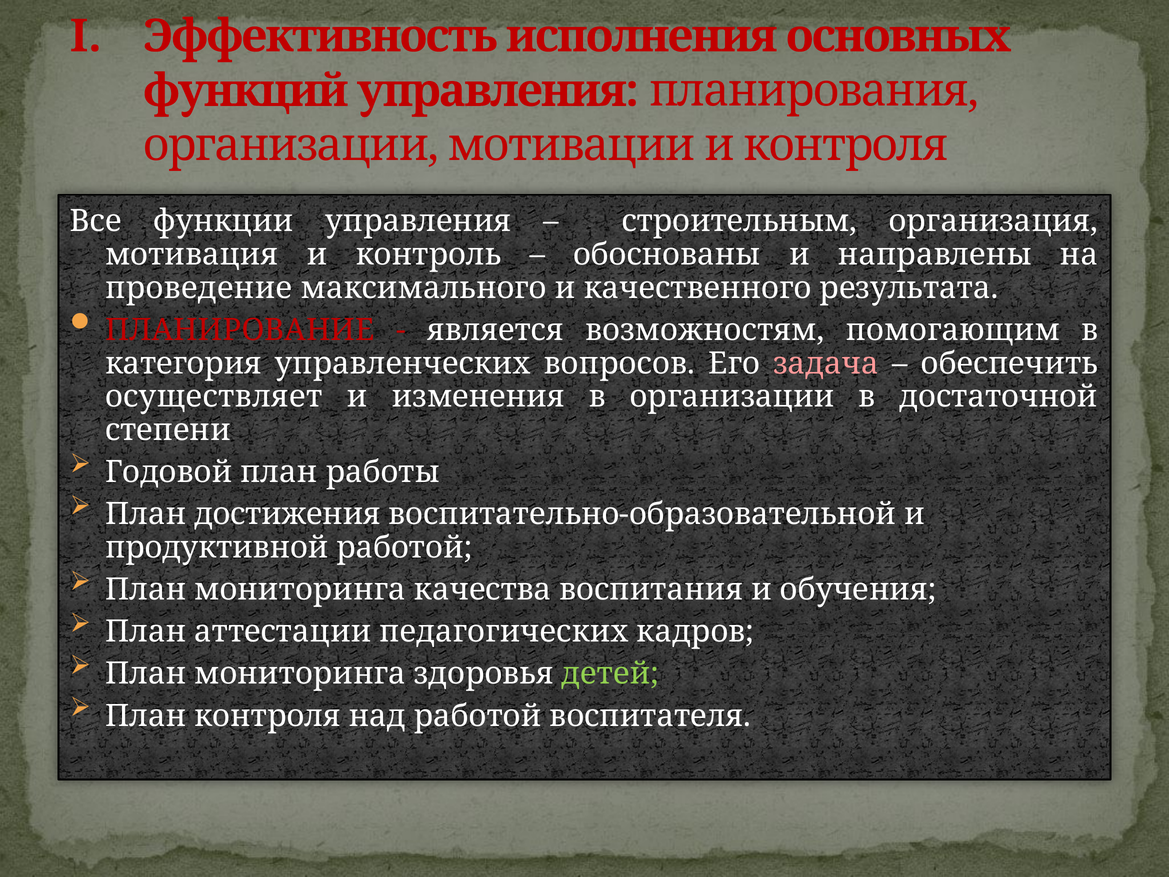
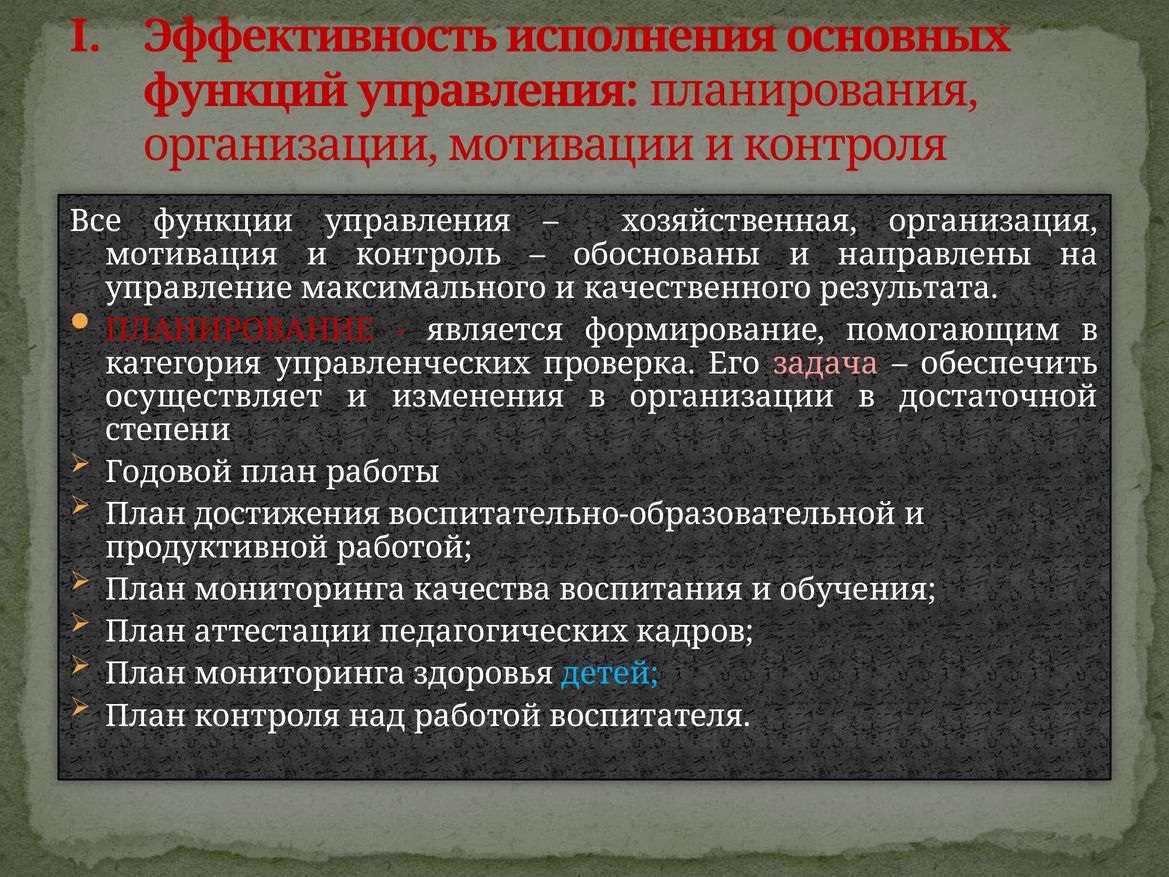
строительным: строительным -> хозяйственная
проведение: проведение -> управление
возможностям: возможностям -> формирование
вопросов: вопросов -> проверка
детей colour: light green -> light blue
